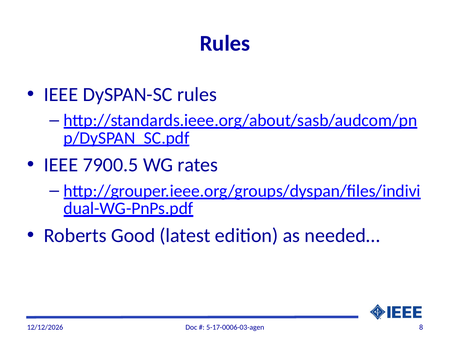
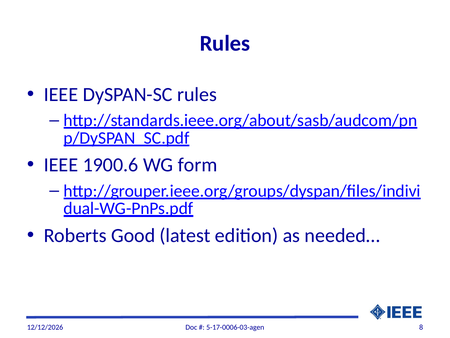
7900.5: 7900.5 -> 1900.6
rates: rates -> form
